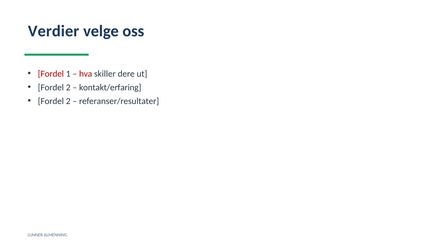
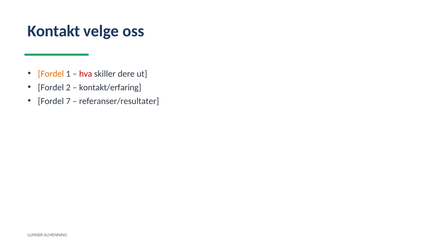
Verdier: Verdier -> Kontakt
Fordel at (51, 74) colour: red -> orange
2 at (68, 101): 2 -> 7
